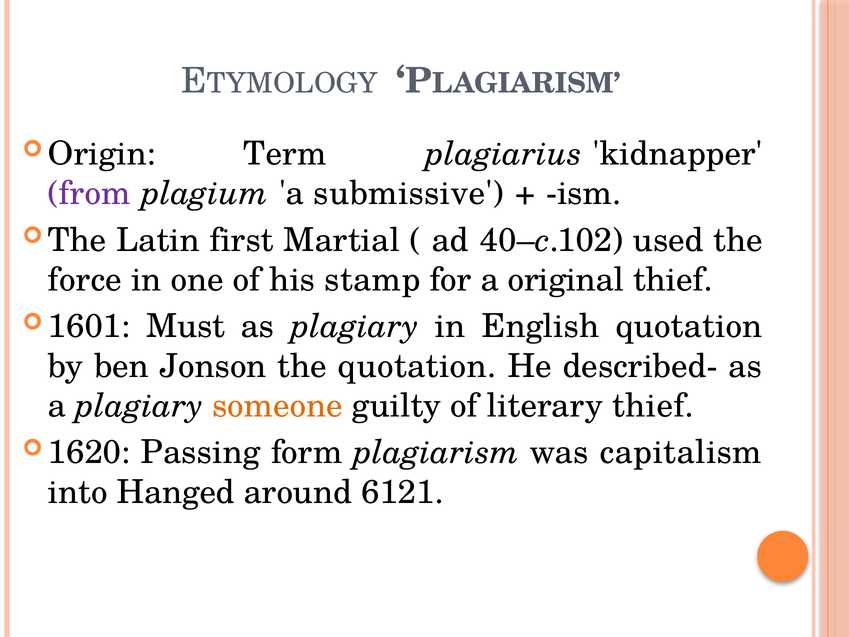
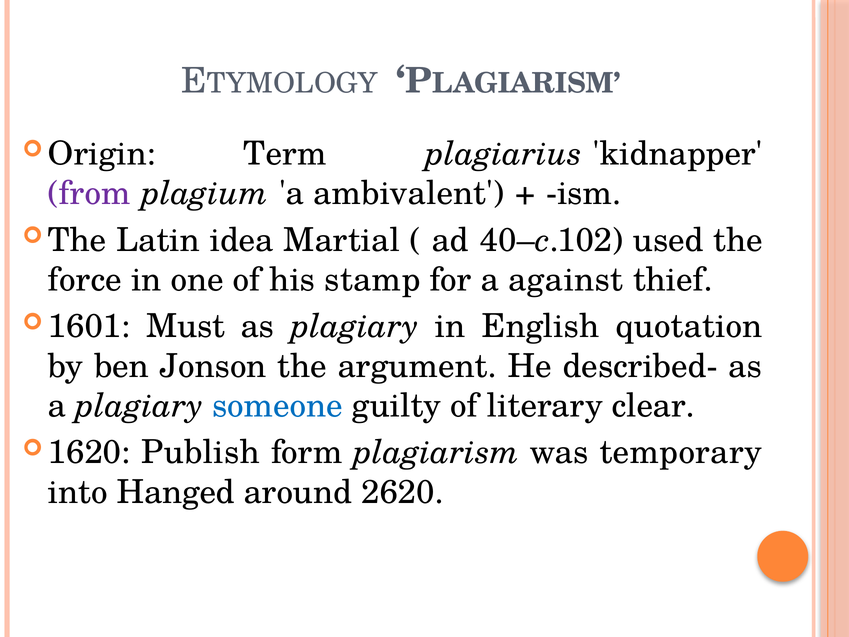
submissive: submissive -> ambivalent
first: first -> idea
original: original -> against
the quotation: quotation -> argument
someone colour: orange -> blue
literary thief: thief -> clear
Passing: Passing -> Publish
capitalism: capitalism -> temporary
6121: 6121 -> 2620
